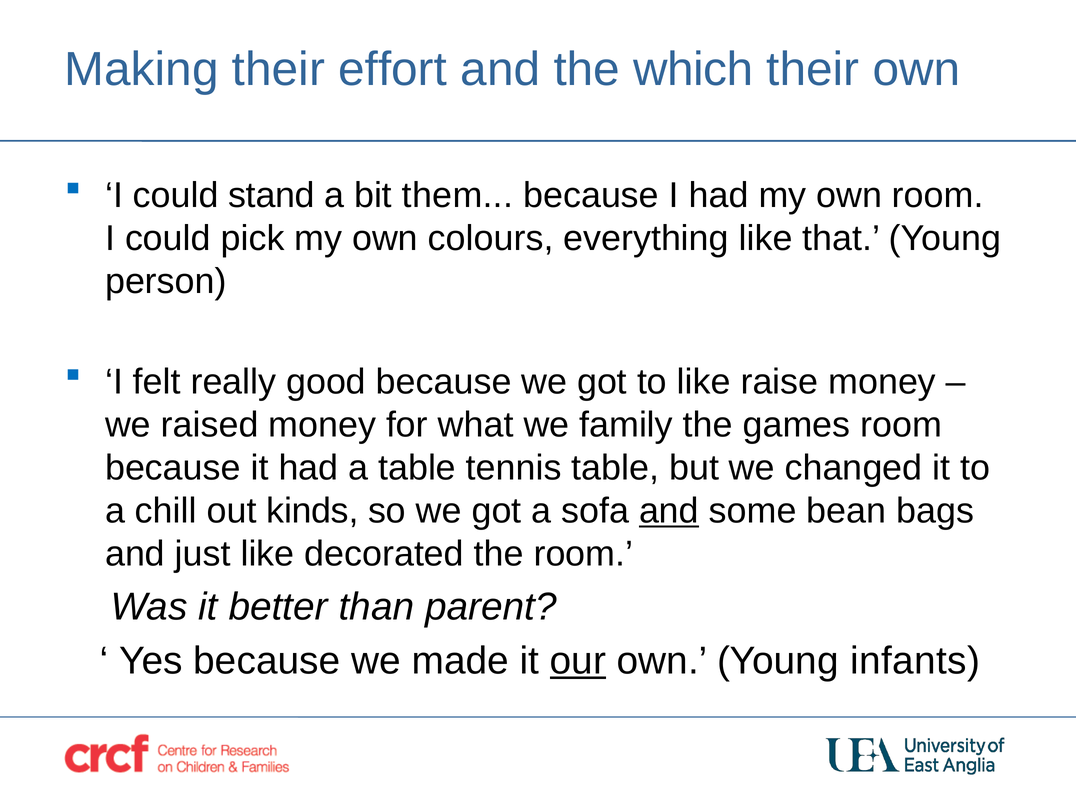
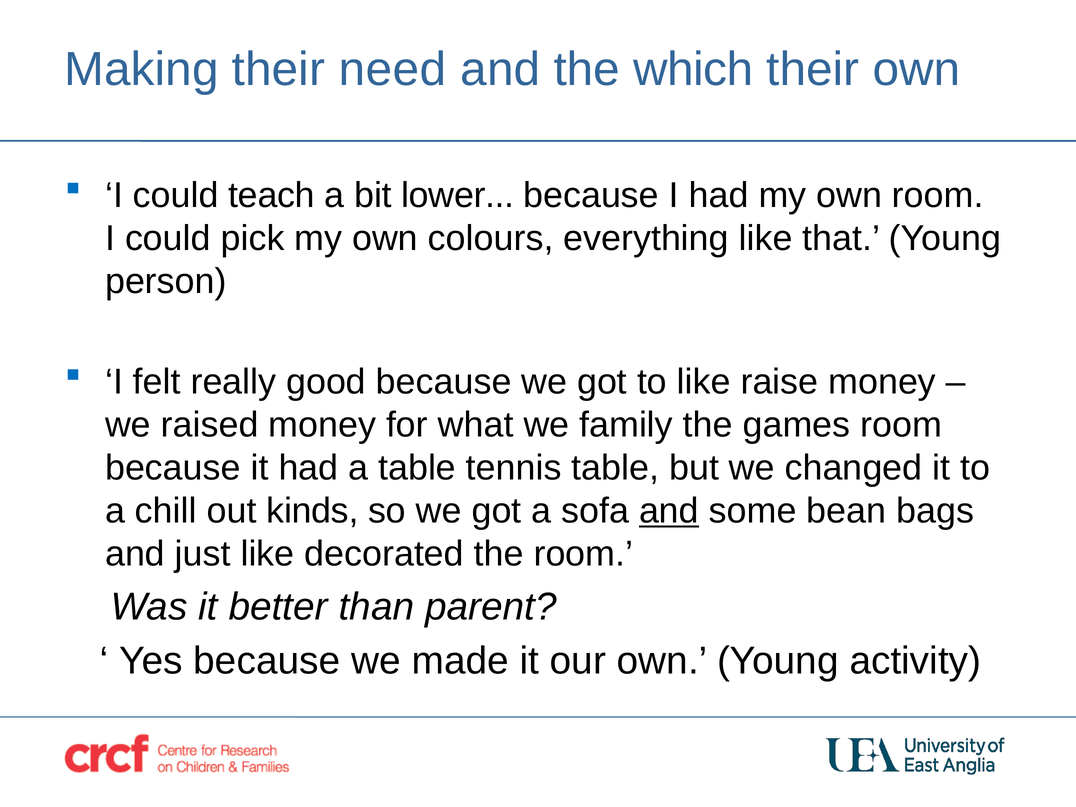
effort: effort -> need
stand: stand -> teach
them: them -> lower
our underline: present -> none
infants: infants -> activity
